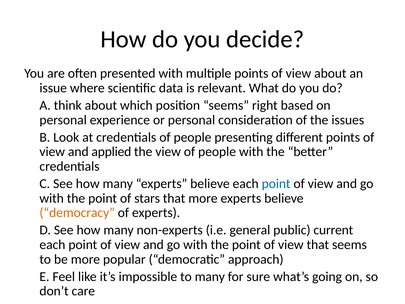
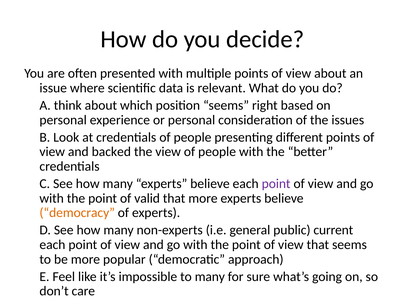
applied: applied -> backed
point at (276, 184) colour: blue -> purple
stars: stars -> valid
